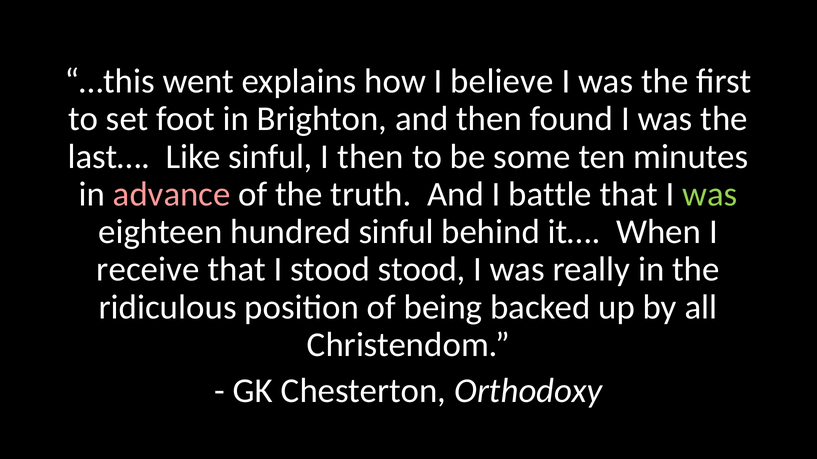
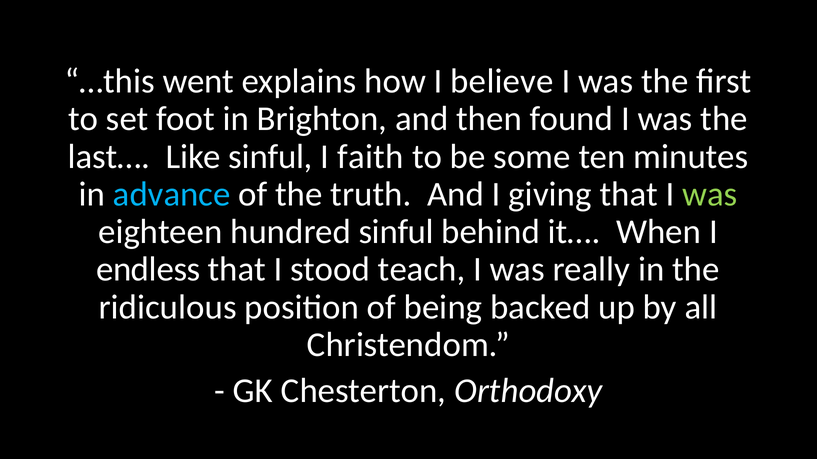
I then: then -> faith
advance colour: pink -> light blue
battle: battle -> giving
receive: receive -> endless
stood stood: stood -> teach
